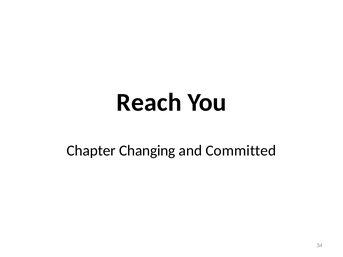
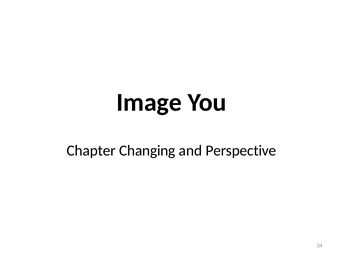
Reach: Reach -> Image
Committed: Committed -> Perspective
